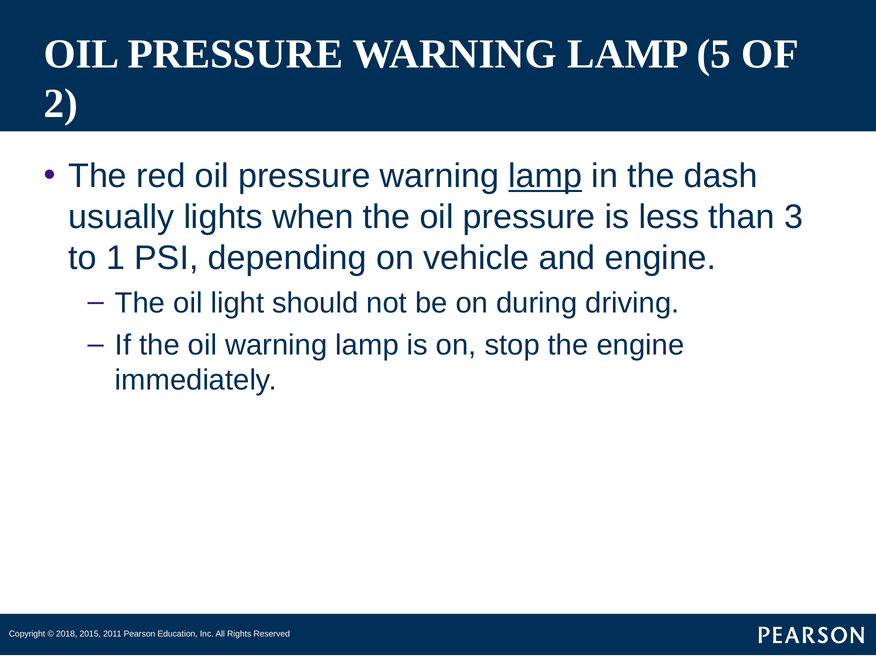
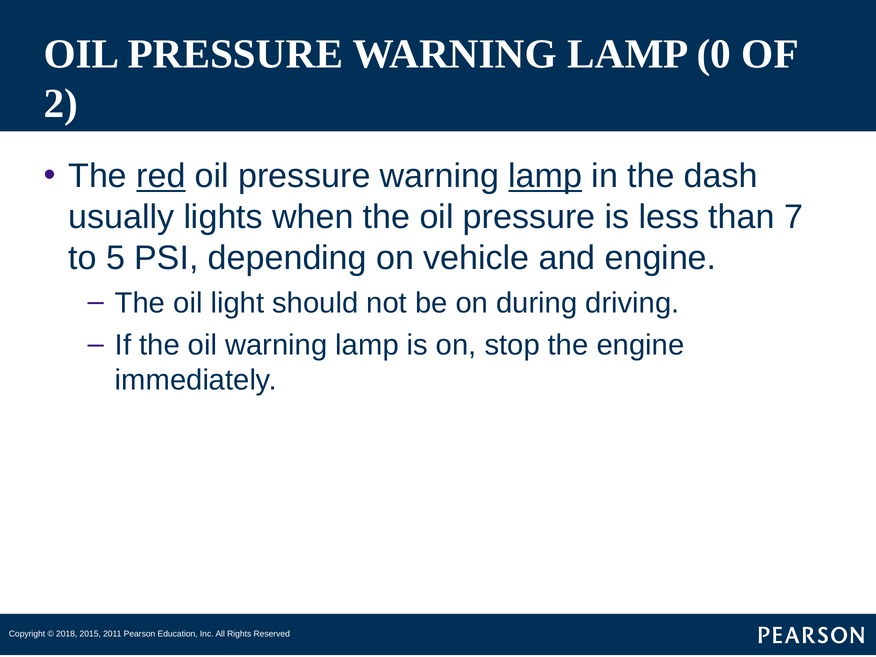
5: 5 -> 0
red underline: none -> present
3: 3 -> 7
1: 1 -> 5
